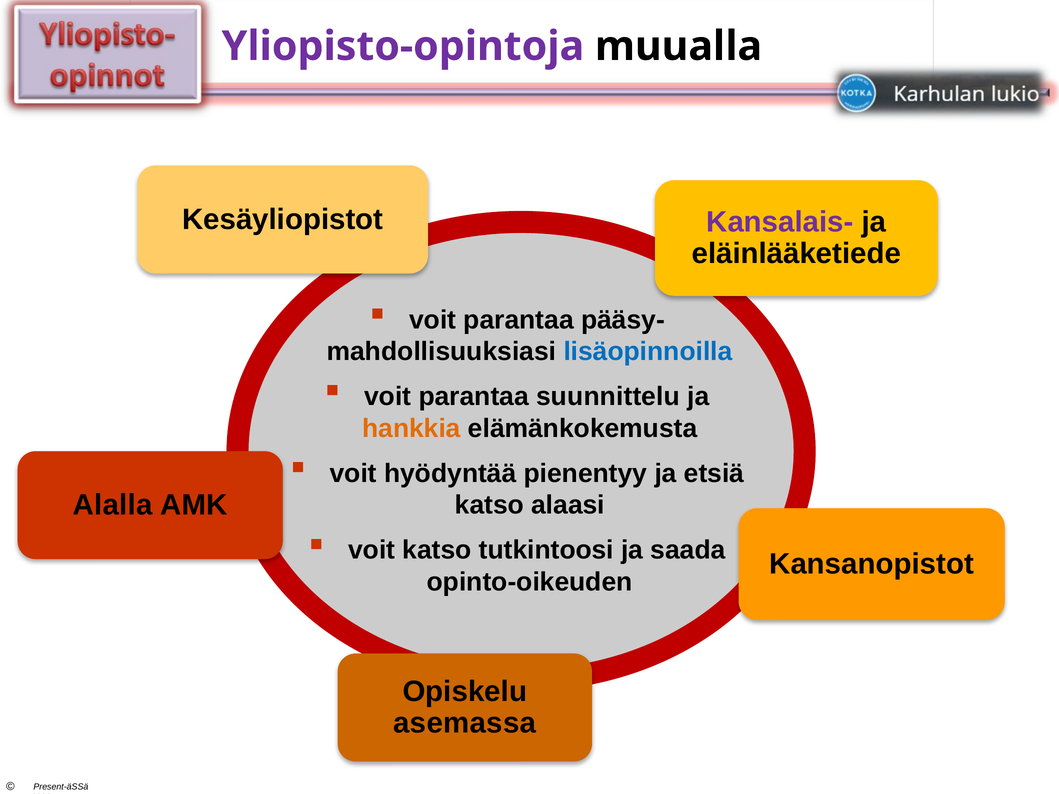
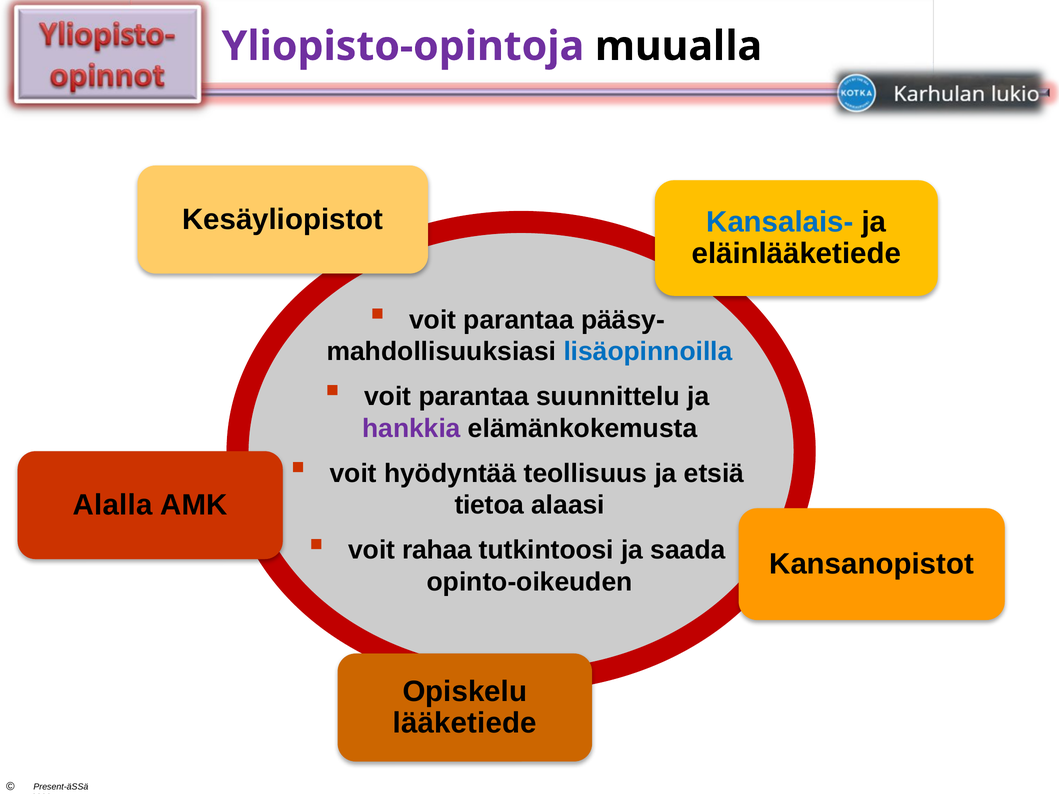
Kansalais- colour: purple -> blue
hankkia colour: orange -> purple
pienentyy: pienentyy -> teollisuus
katso at (489, 505): katso -> tietoa
voit katso: katso -> rahaa
asemassa: asemassa -> lääketiede
